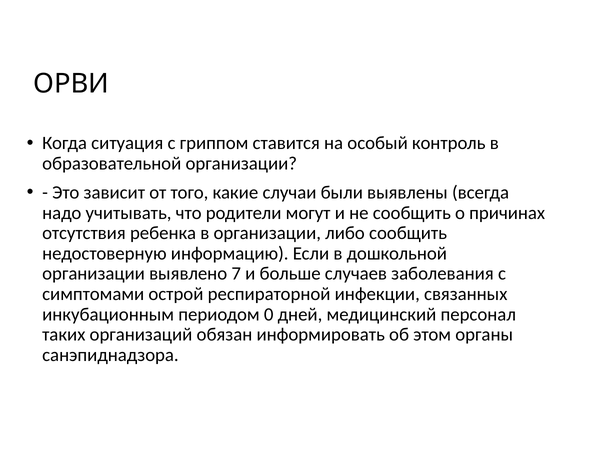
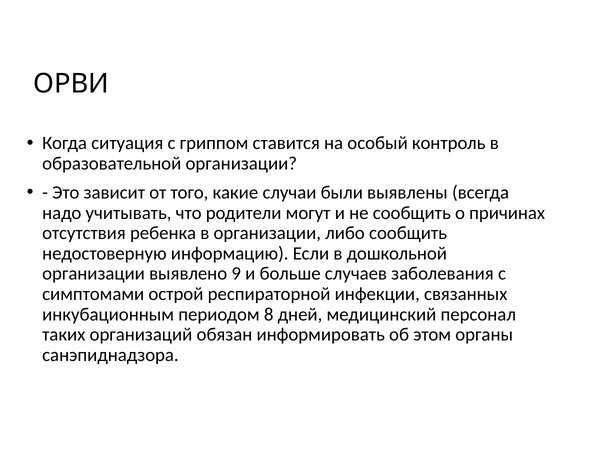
7: 7 -> 9
0: 0 -> 8
